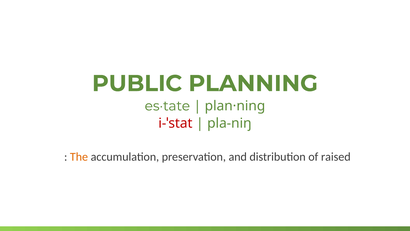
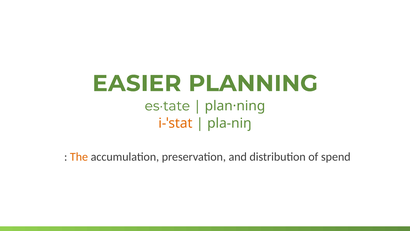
PUBLIC: PUBLIC -> EASIER
i-ˈstat colour: red -> orange
raised: raised -> spend
